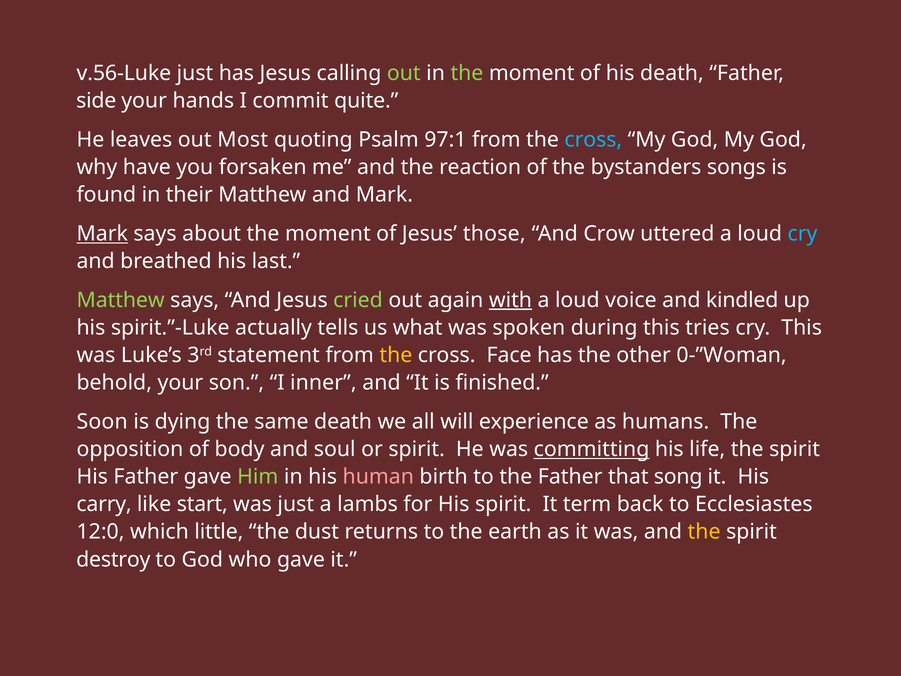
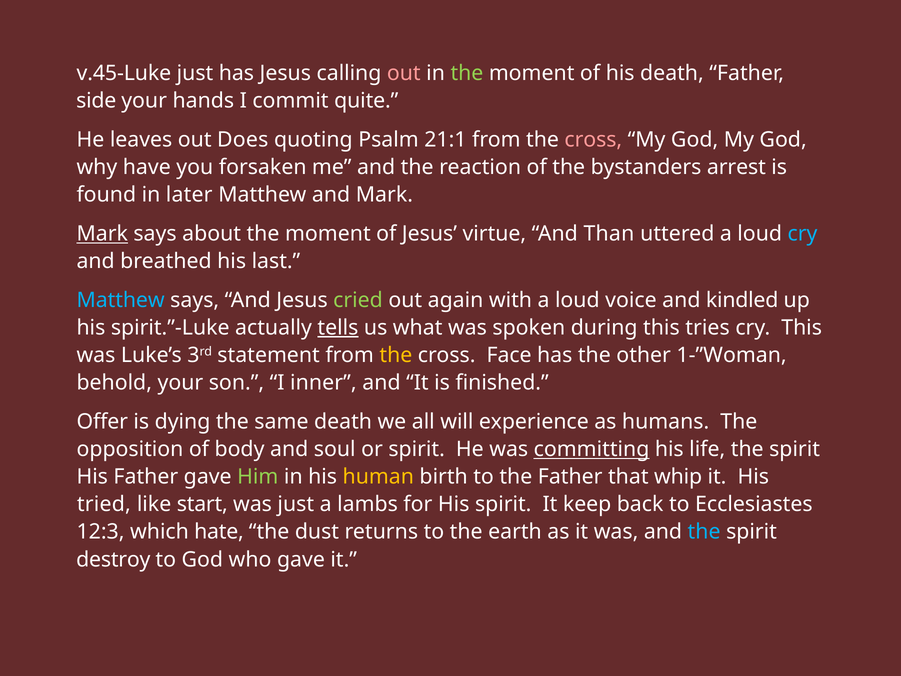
v.56-Luke: v.56-Luke -> v.45-Luke
out at (404, 73) colour: light green -> pink
Most: Most -> Does
97:1: 97:1 -> 21:1
cross at (593, 140) colour: light blue -> pink
songs: songs -> arrest
their: their -> later
those: those -> virtue
Crow: Crow -> Than
Matthew at (121, 300) colour: light green -> light blue
with underline: present -> none
tells underline: none -> present
0-”Woman: 0-”Woman -> 1-”Woman
Soon: Soon -> Offer
human colour: pink -> yellow
song: song -> whip
carry: carry -> tried
term: term -> keep
12:0: 12:0 -> 12:3
little: little -> hate
the at (704, 532) colour: yellow -> light blue
